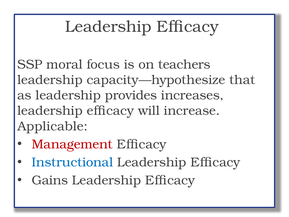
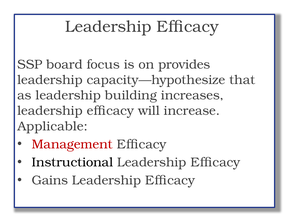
moral: moral -> board
teachers: teachers -> provides
provides: provides -> building
Instructional colour: blue -> black
